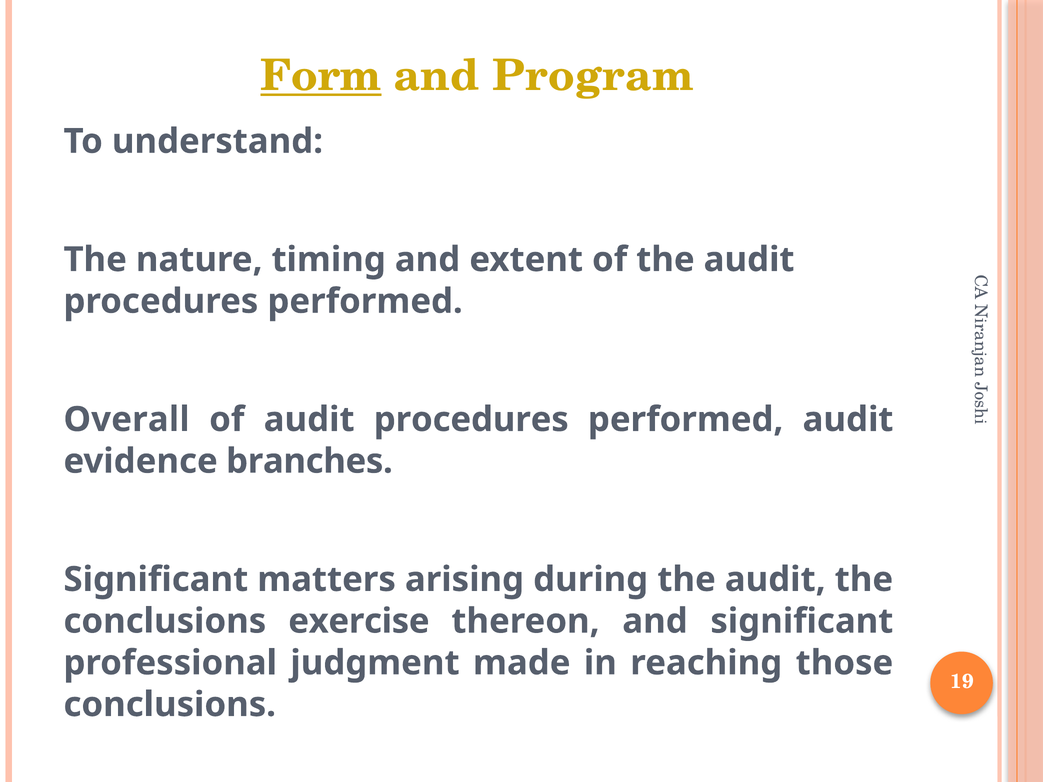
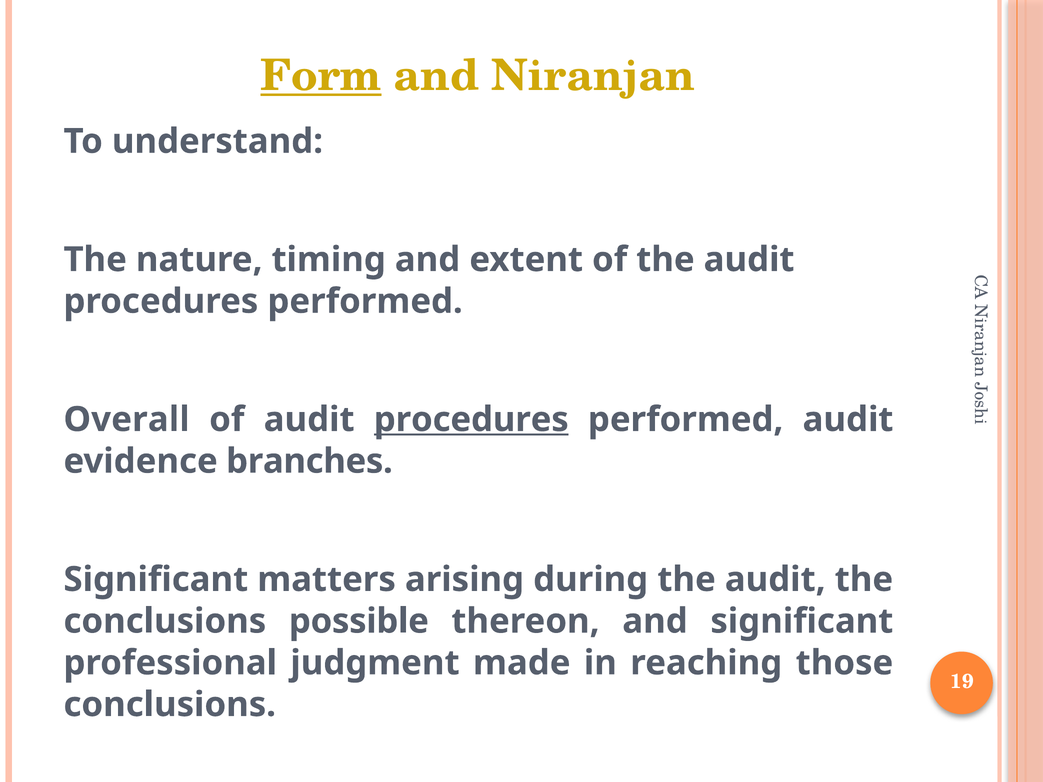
Program: Program -> Niranjan
procedures at (471, 420) underline: none -> present
exercise: exercise -> possible
